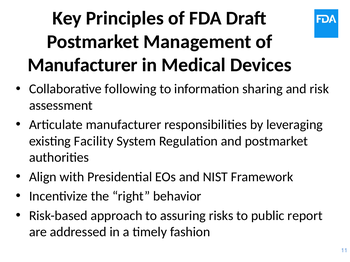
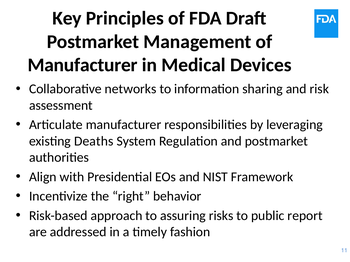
following: following -> networks
Facility: Facility -> Deaths
